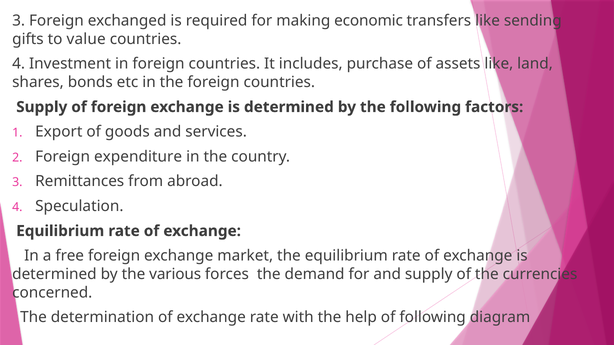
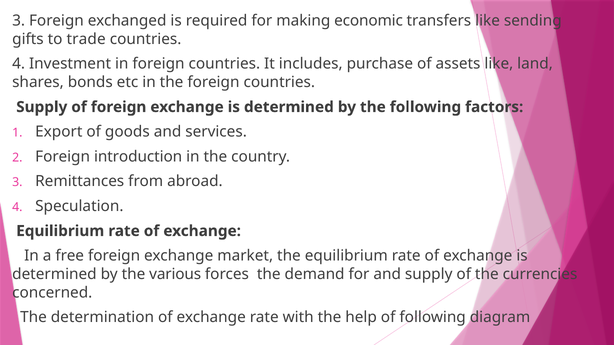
value: value -> trade
expenditure: expenditure -> introduction
